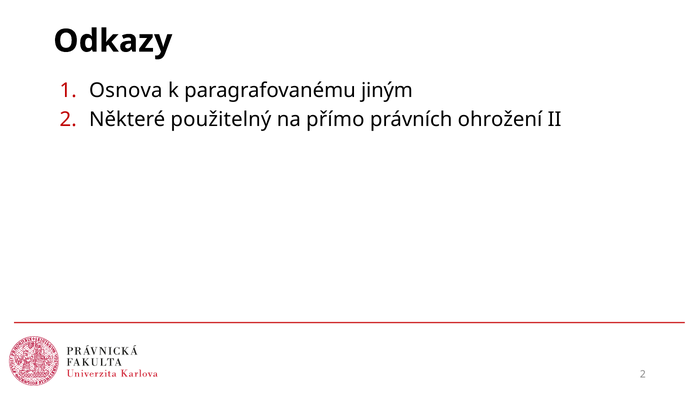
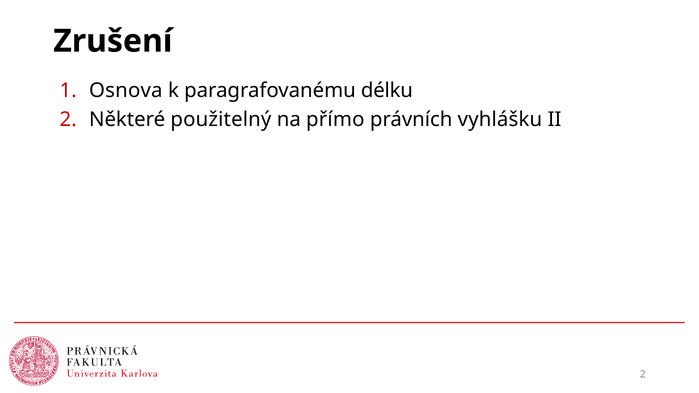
Odkazy: Odkazy -> Zrušení
jiným: jiným -> délku
ohrožení: ohrožení -> vyhlášku
